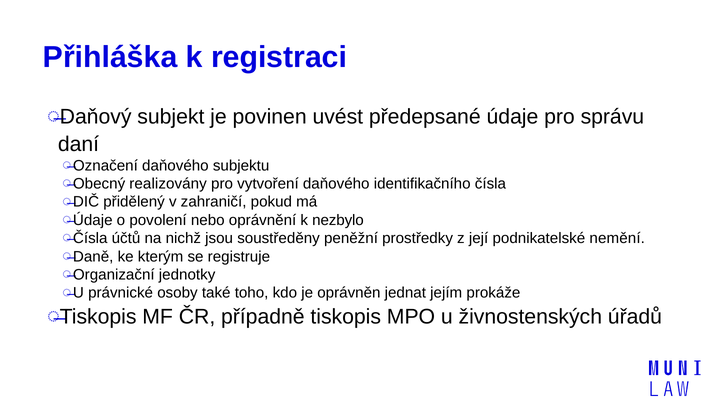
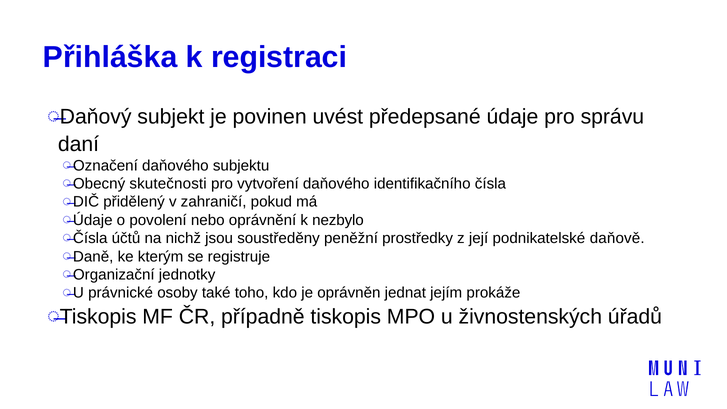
realizovány: realizovány -> skutečnosti
nemění: nemění -> daňově
